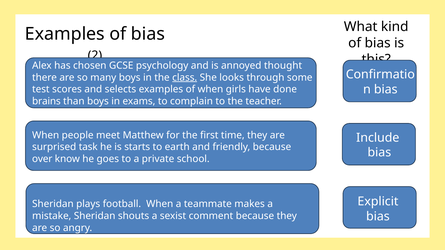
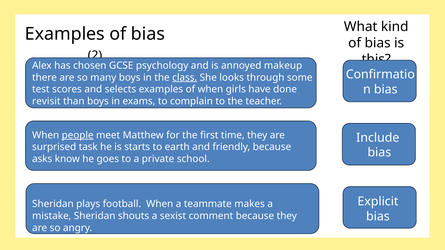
thought: thought -> makeup
brains: brains -> revisit
people underline: none -> present
over: over -> asks
